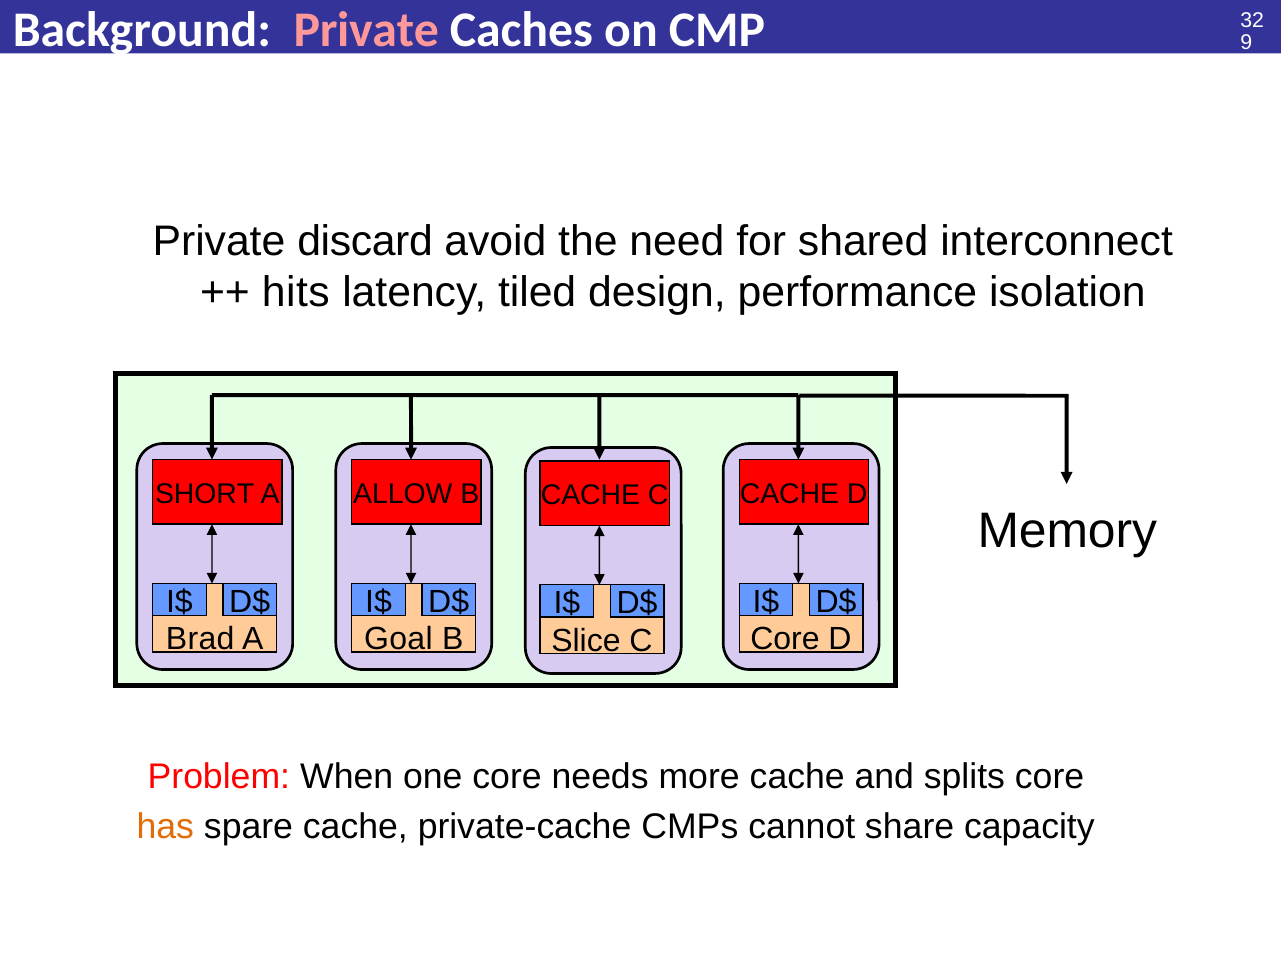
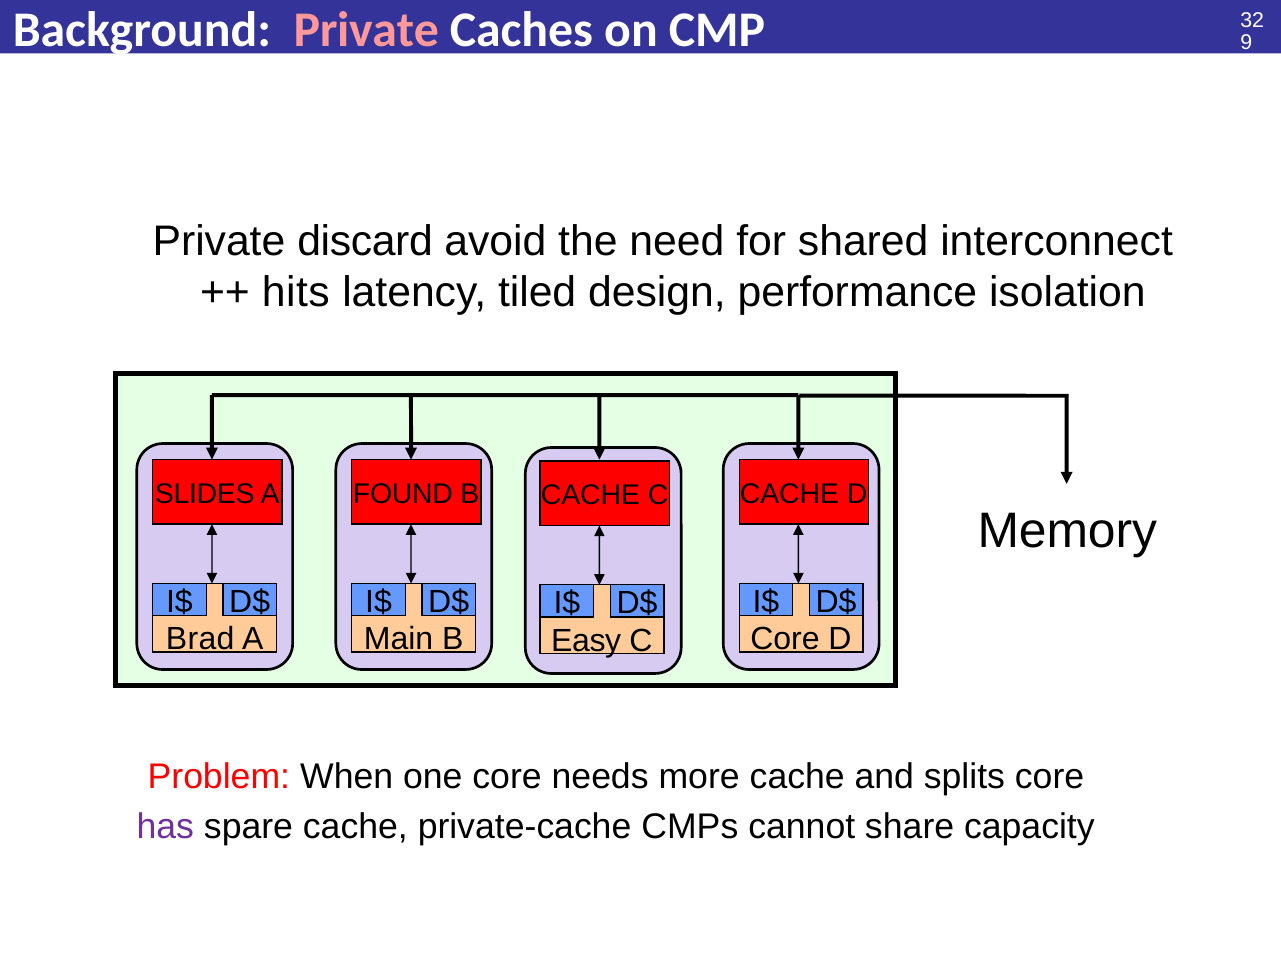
SHORT: SHORT -> SLIDES
ALLOW: ALLOW -> FOUND
Goal: Goal -> Main
Slice: Slice -> Easy
has colour: orange -> purple
